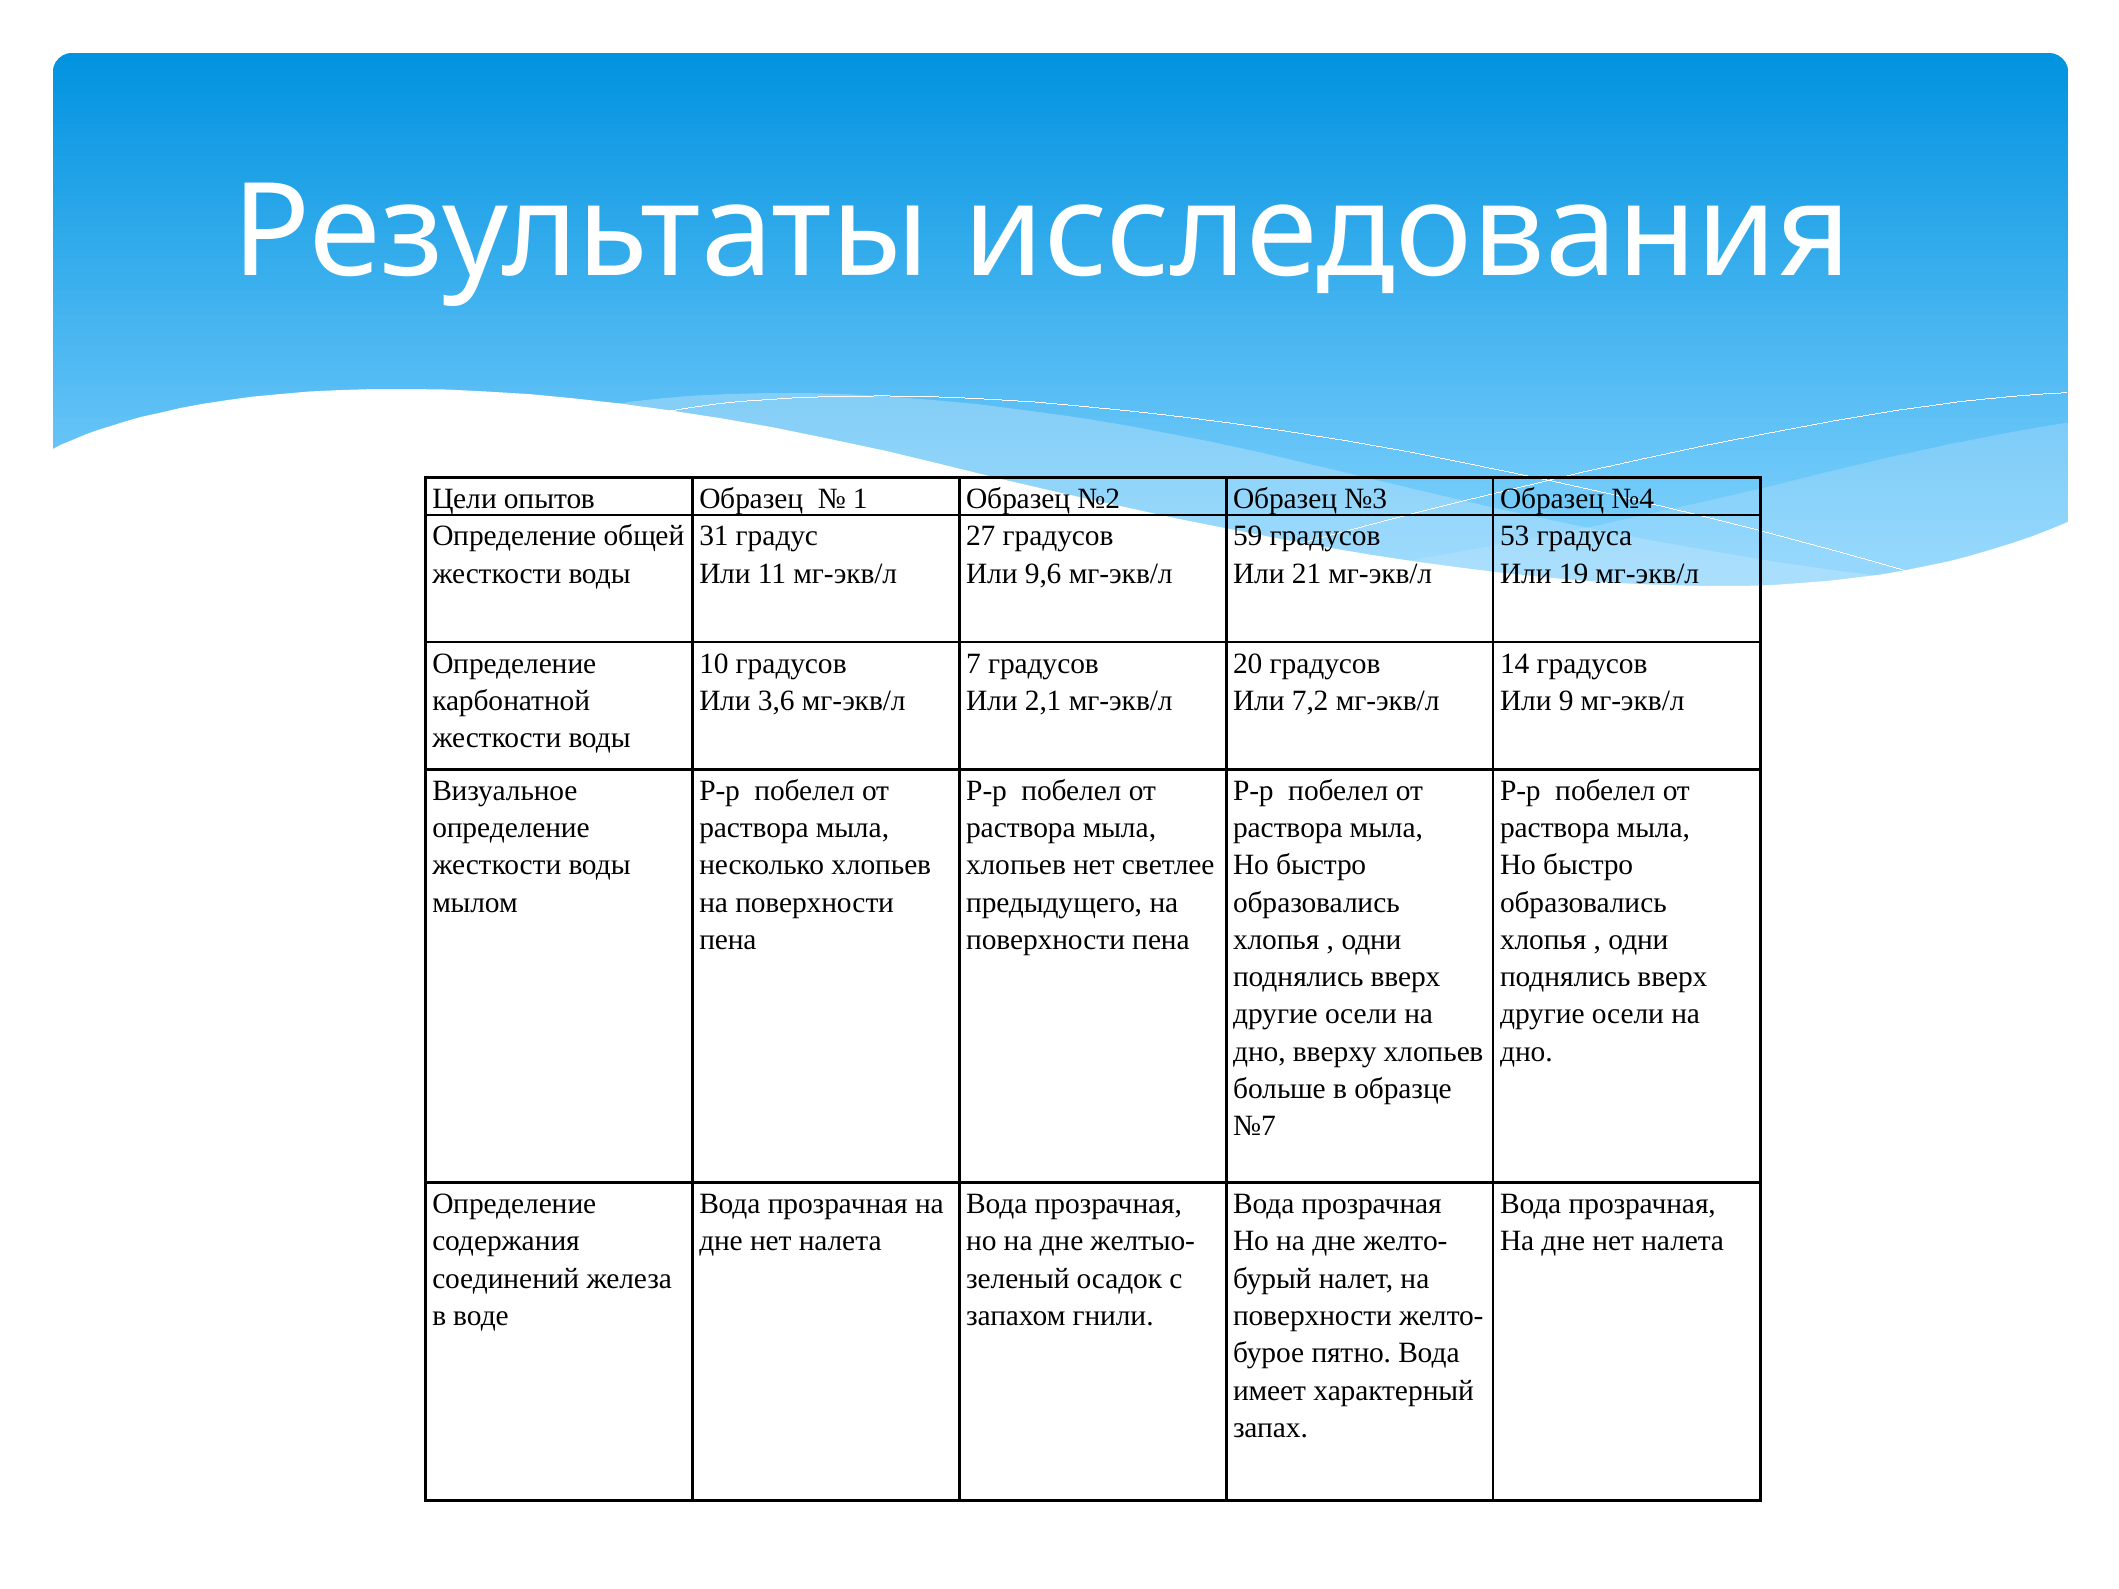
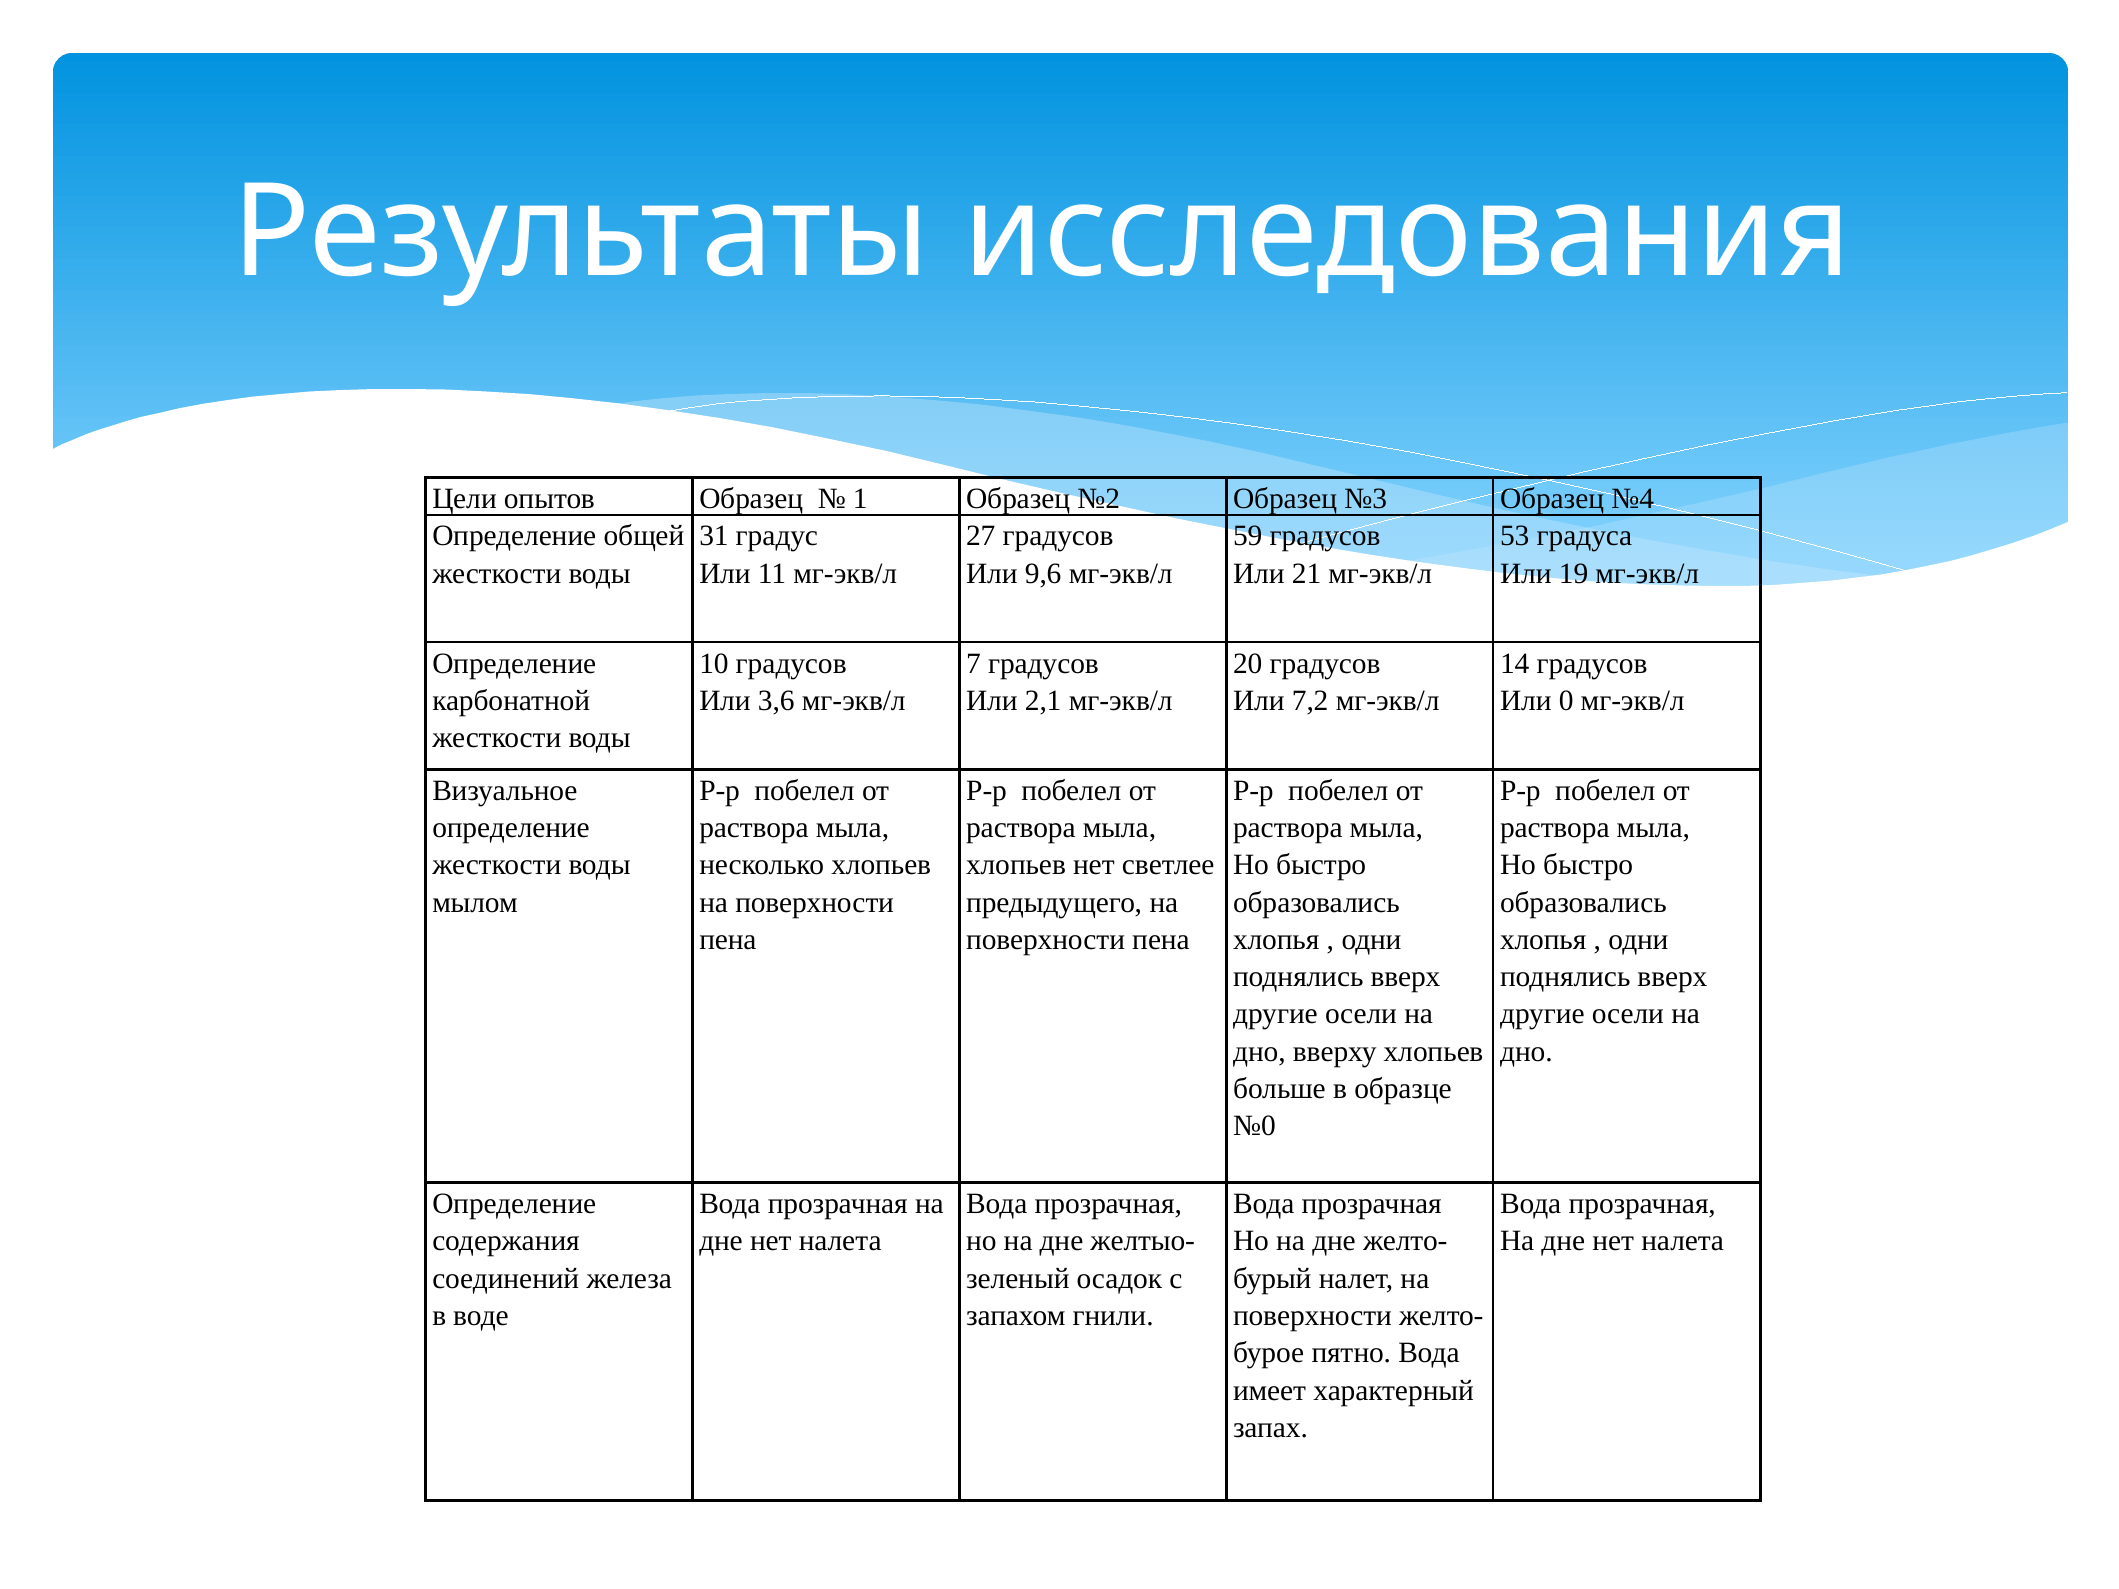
9: 9 -> 0
№7: №7 -> №0
